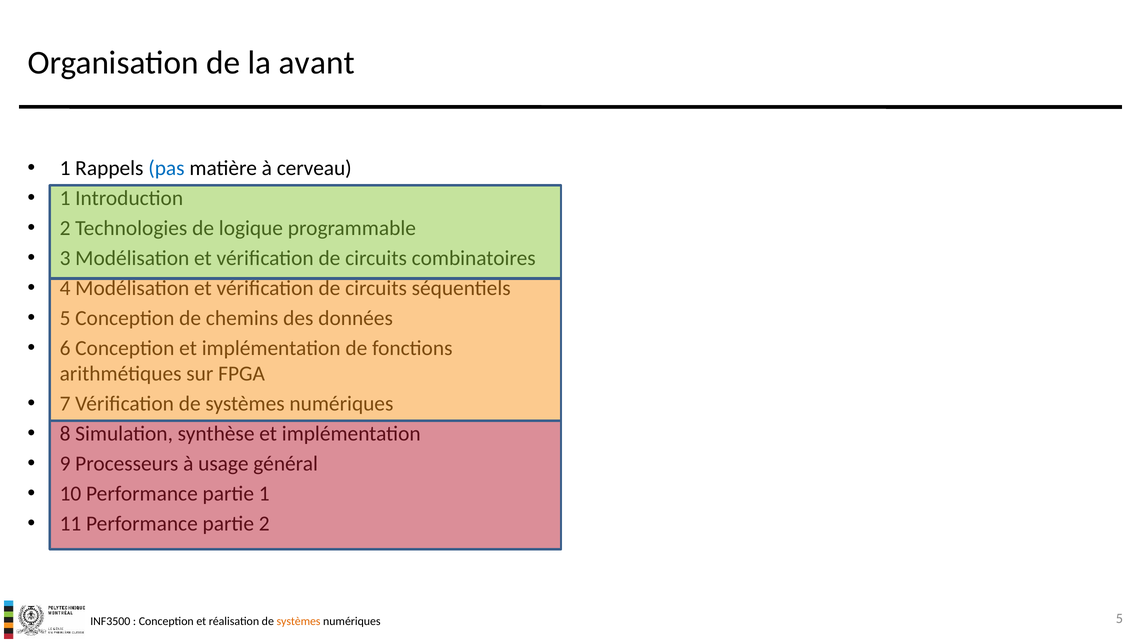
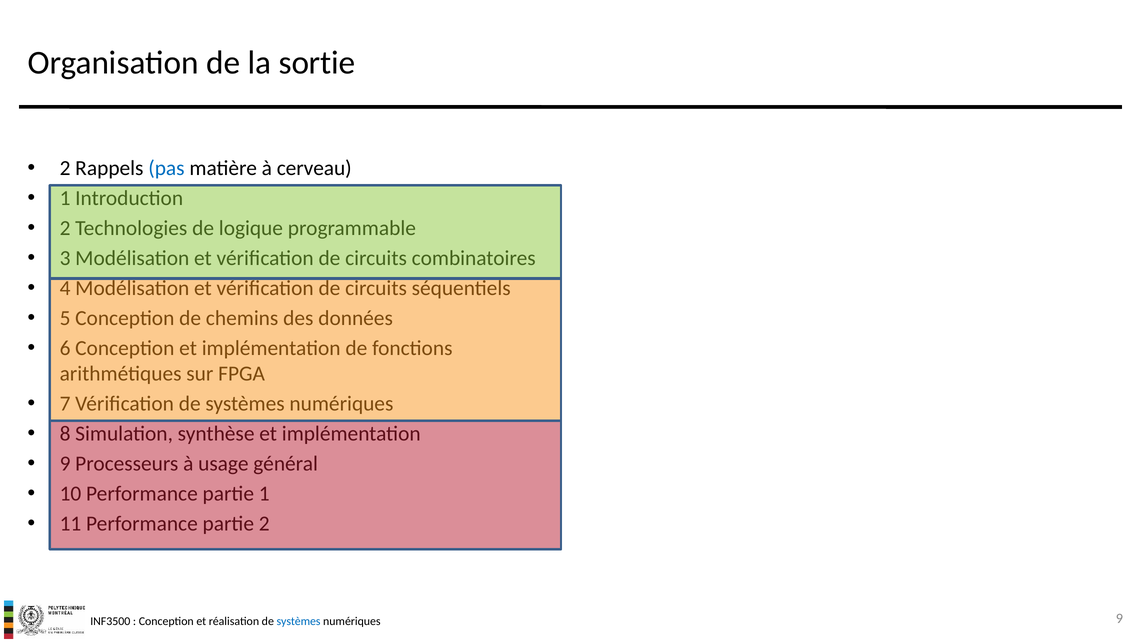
avant: avant -> sortie
1 at (65, 168): 1 -> 2
systèmes at (299, 621) colour: orange -> blue
numériques 5: 5 -> 9
